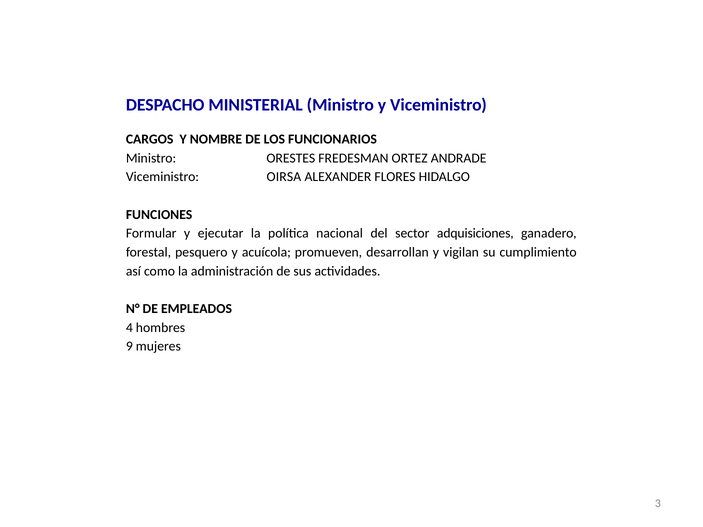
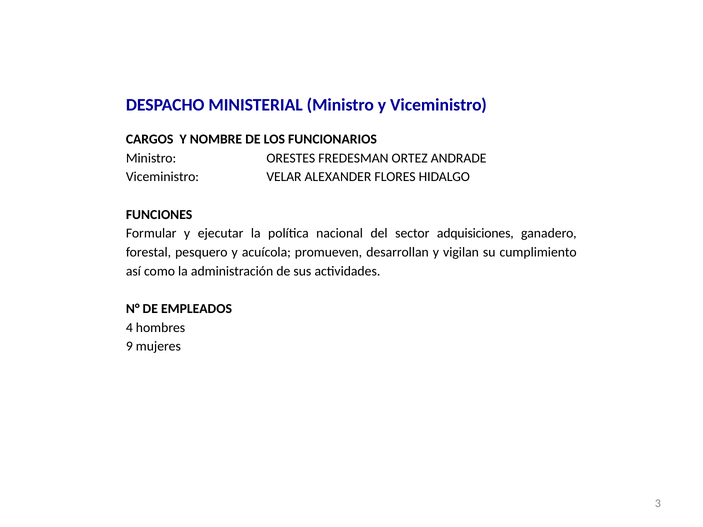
OIRSA: OIRSA -> VELAR
